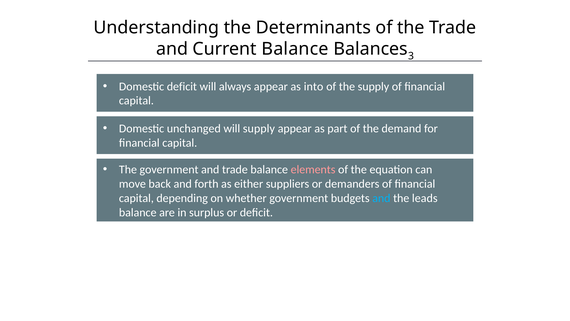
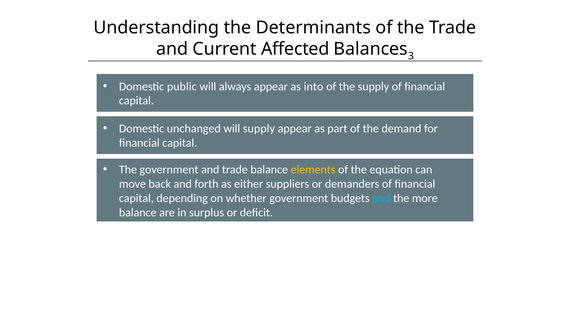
Current Balance: Balance -> Affected
Domestic deficit: deficit -> public
elements colour: pink -> yellow
leads: leads -> more
